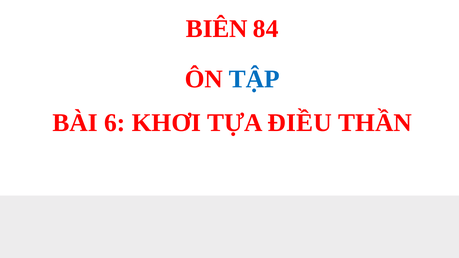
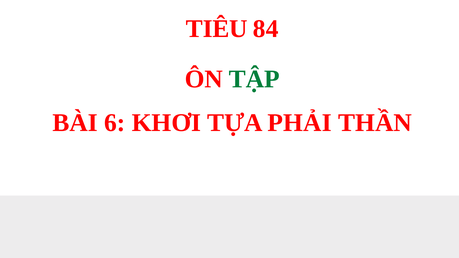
BIÊN: BIÊN -> TIÊU
TẬP colour: blue -> green
ĐIỀU: ĐIỀU -> PHẢI
